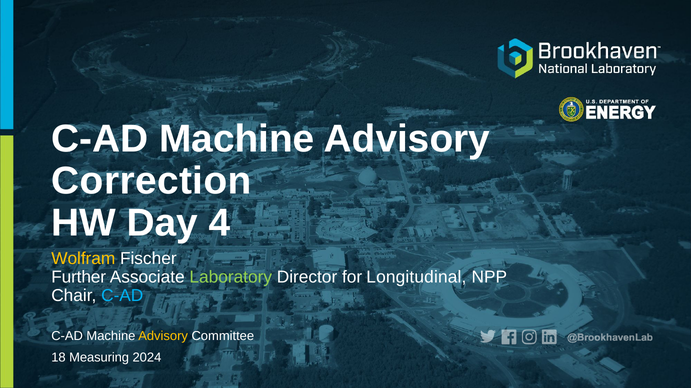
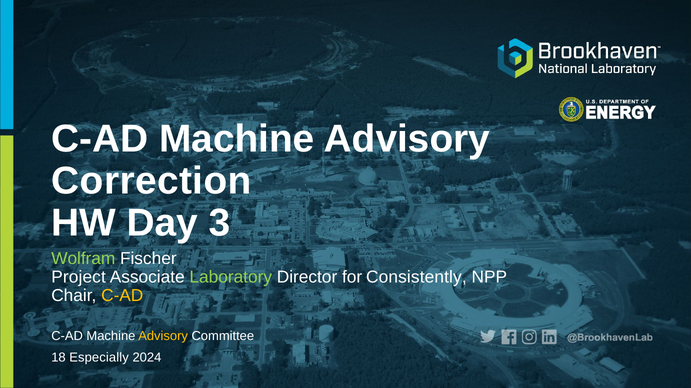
4: 4 -> 3
Wolfram colour: yellow -> light green
Further: Further -> Project
Longitudinal: Longitudinal -> Consistently
C-AD at (122, 296) colour: light blue -> yellow
Measuring: Measuring -> Especially
